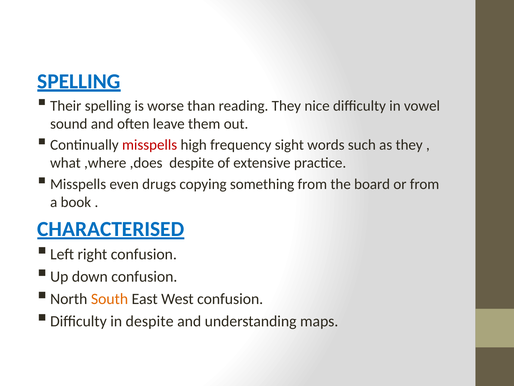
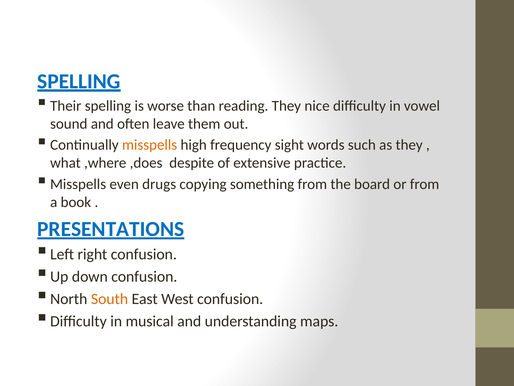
misspells at (150, 145) colour: red -> orange
CHARACTERISED: CHARACTERISED -> PRESENTATIONS
in despite: despite -> musical
